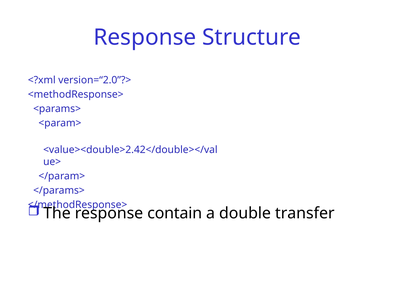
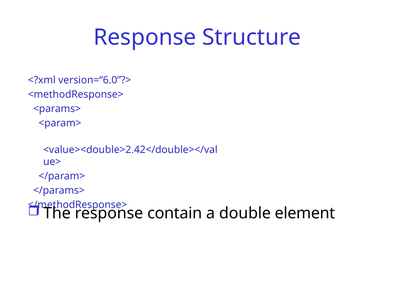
version=“2.0”?>: version=“2.0”?> -> version=“6.0”?>
transfer: transfer -> element
